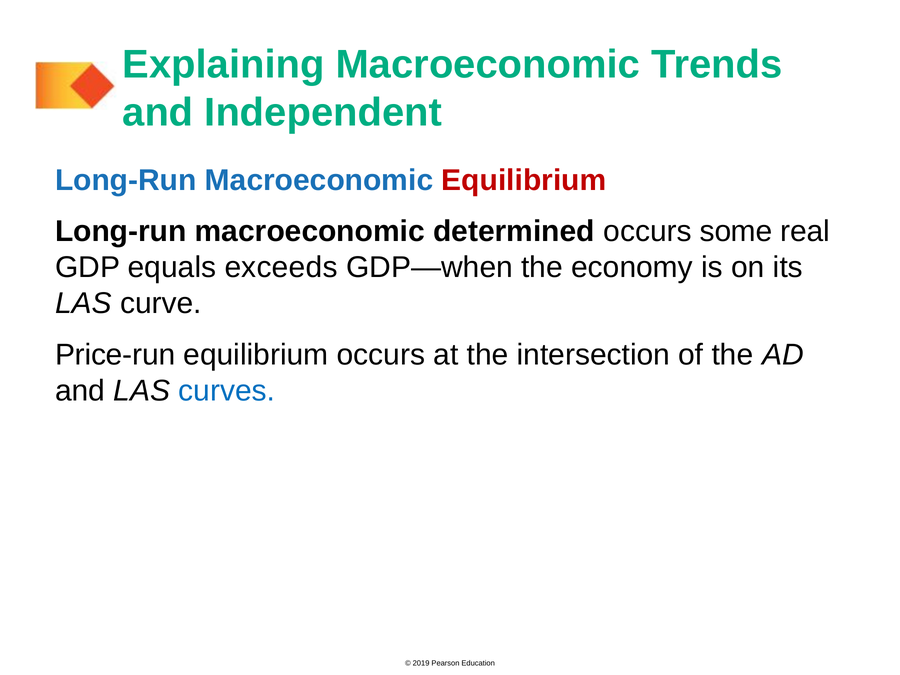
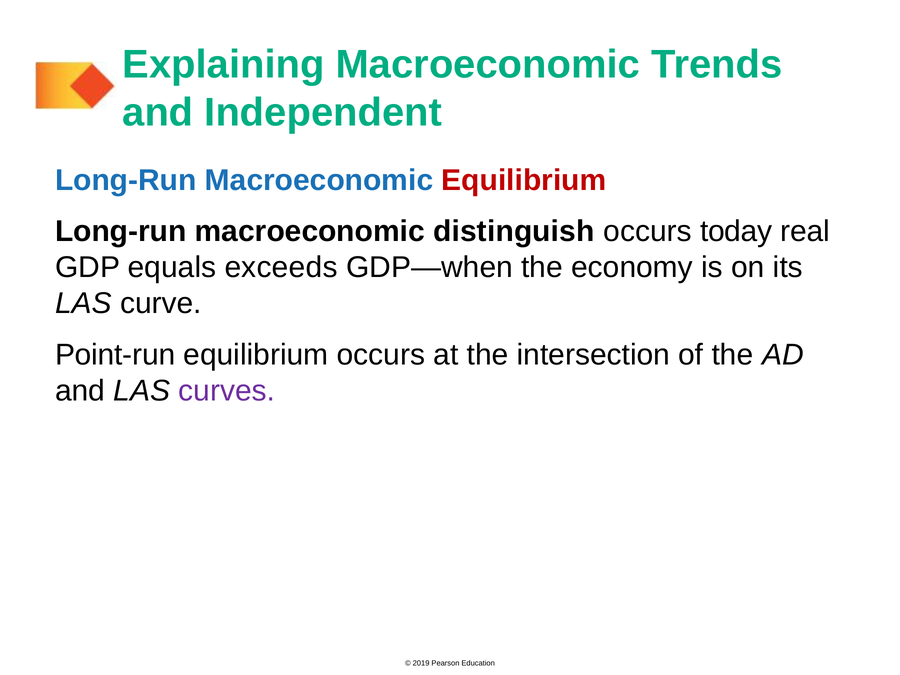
determined: determined -> distinguish
some: some -> today
Price-run: Price-run -> Point-run
curves colour: blue -> purple
